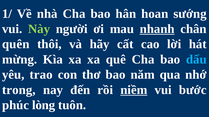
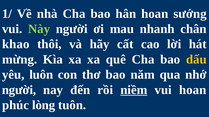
nhanh underline: present -> none
quên: quên -> khao
dấu colour: light blue -> yellow
trao: trao -> luôn
trong at (19, 90): trong -> người
vui bước: bước -> hoan
